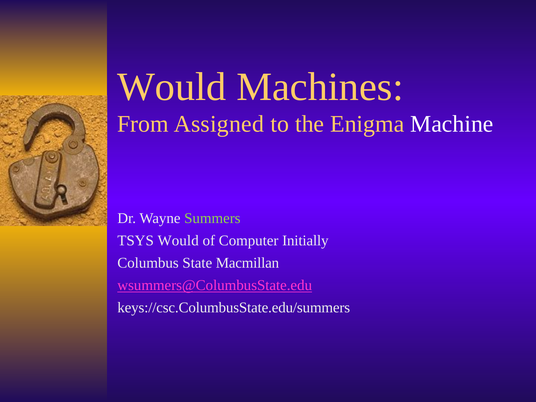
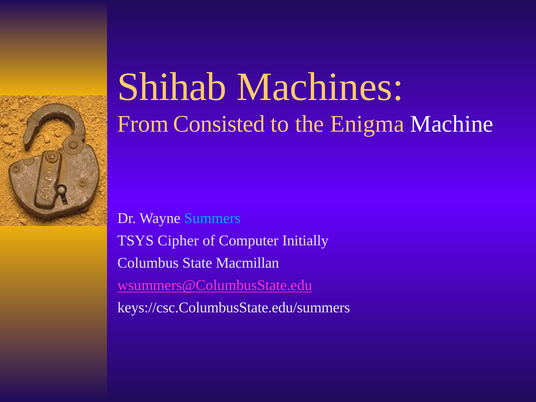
Would at (172, 87): Would -> Shihab
Assigned: Assigned -> Consisted
Summers colour: light green -> light blue
TSYS Would: Would -> Cipher
